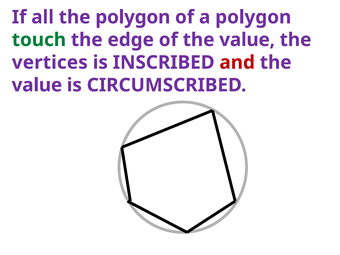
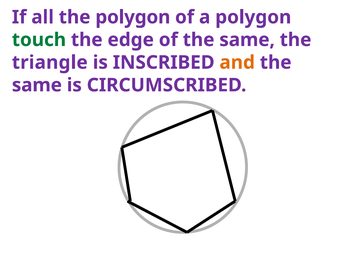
of the value: value -> same
vertices: vertices -> triangle
and colour: red -> orange
value at (37, 85): value -> same
